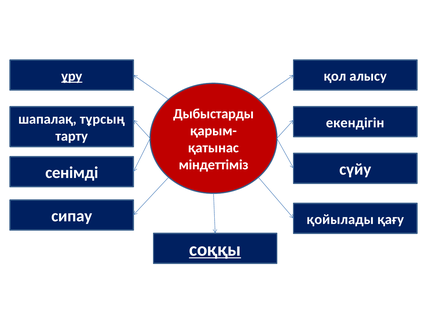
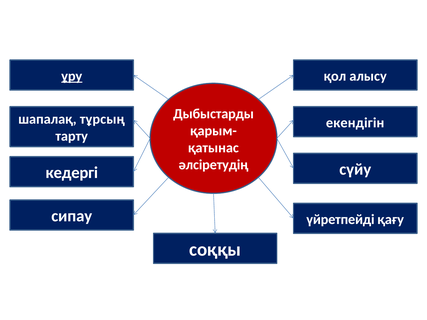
міндеттіміз: міндеттіміз -> әлсіретудің
сенімді: сенімді -> кедергі
қойылады: қойылады -> үйретпейді
соққы underline: present -> none
